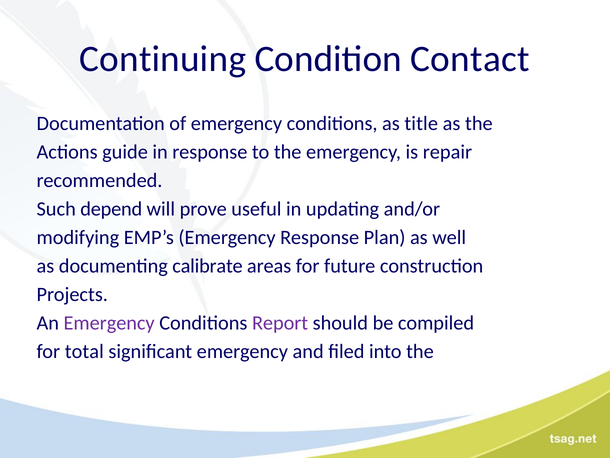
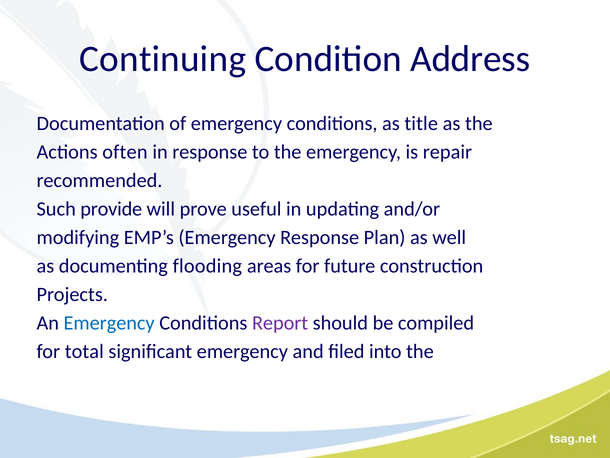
Contact: Contact -> Address
guide: guide -> often
depend: depend -> provide
calibrate: calibrate -> flooding
Emergency at (109, 323) colour: purple -> blue
